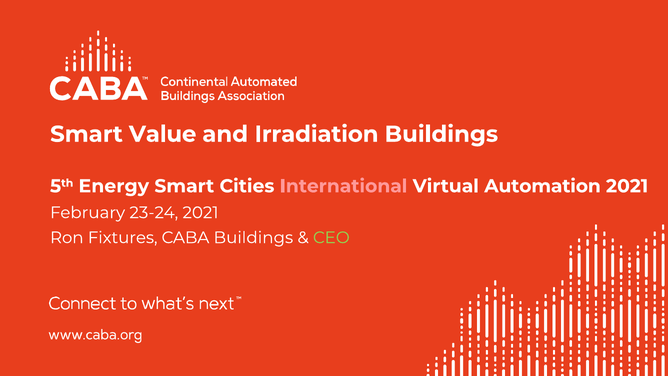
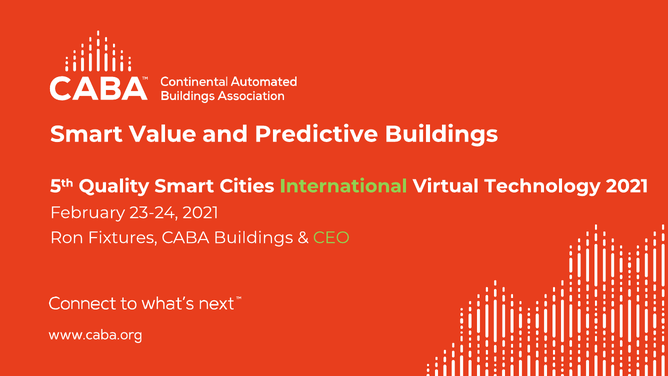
Irradiation: Irradiation -> Predictive
Energy: Energy -> Quality
International colour: pink -> light green
Automation: Automation -> Technology
